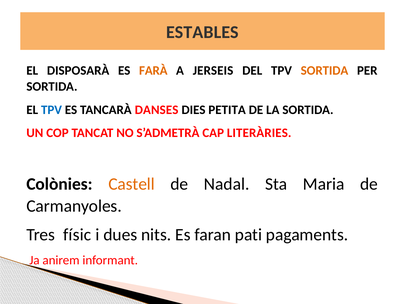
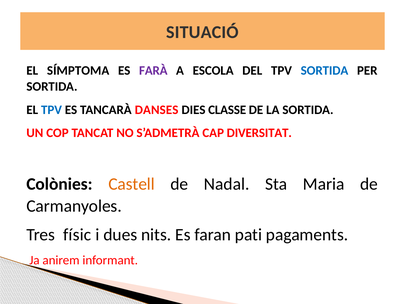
ESTABLES: ESTABLES -> SITUACIÓ
DISPOSARÀ: DISPOSARÀ -> SÍMPTOMA
FARÀ colour: orange -> purple
JERSEIS: JERSEIS -> ESCOLA
SORTIDA at (324, 71) colour: orange -> blue
PETITA: PETITA -> CLASSE
LITERÀRIES: LITERÀRIES -> DIVERSITAT
